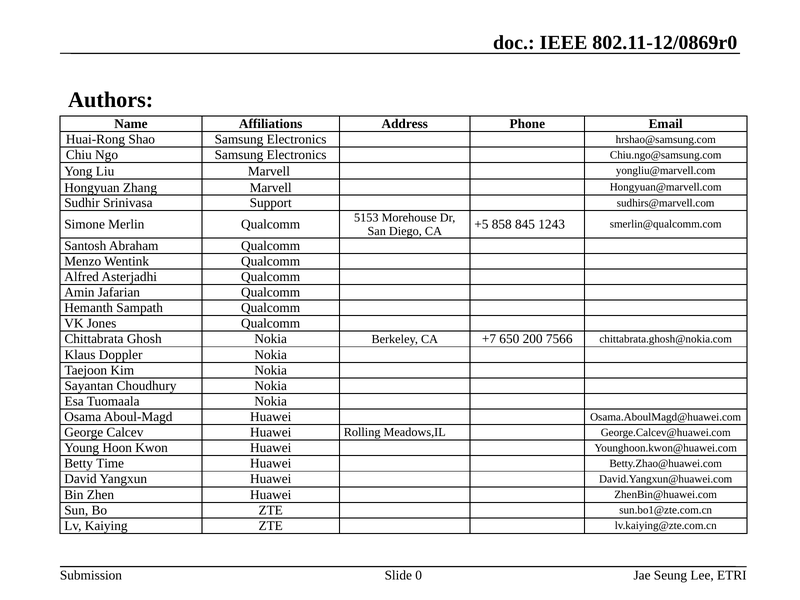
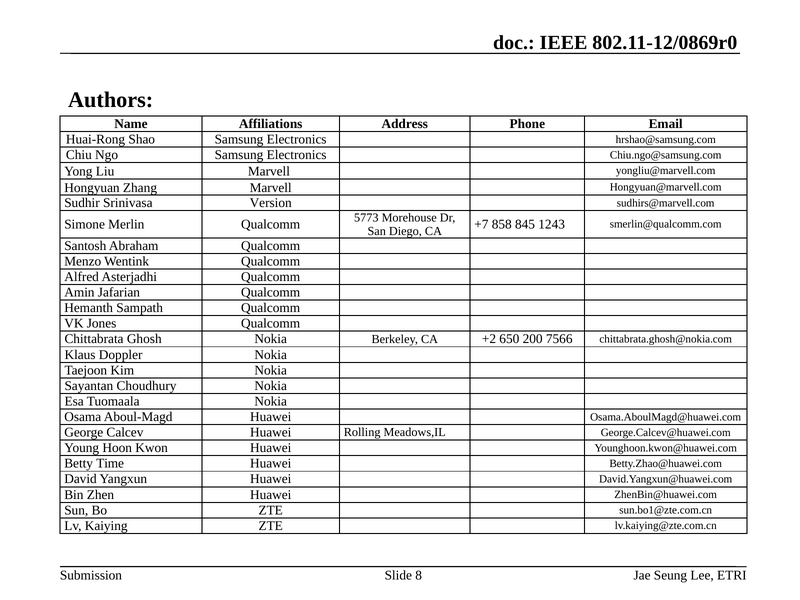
Support: Support -> Version
5153: 5153 -> 5773
+5: +5 -> +7
+7: +7 -> +2
0: 0 -> 8
